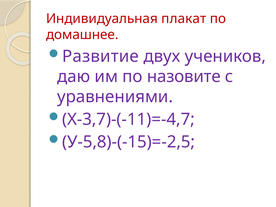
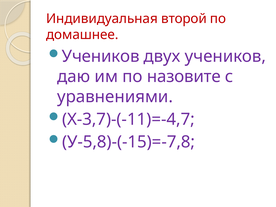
плакат: плакат -> второй
Развитие at (100, 56): Развитие -> Учеников
У-5,8)-(-15)=-2,5: У-5,8)-(-15)=-2,5 -> У-5,8)-(-15)=-7,8
